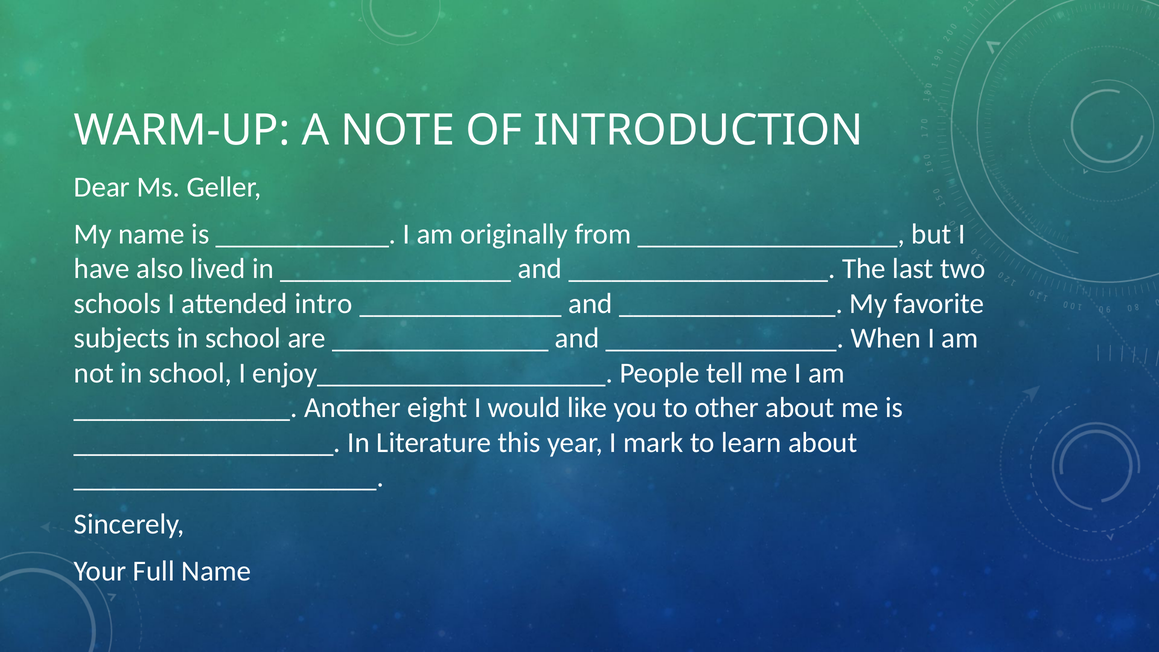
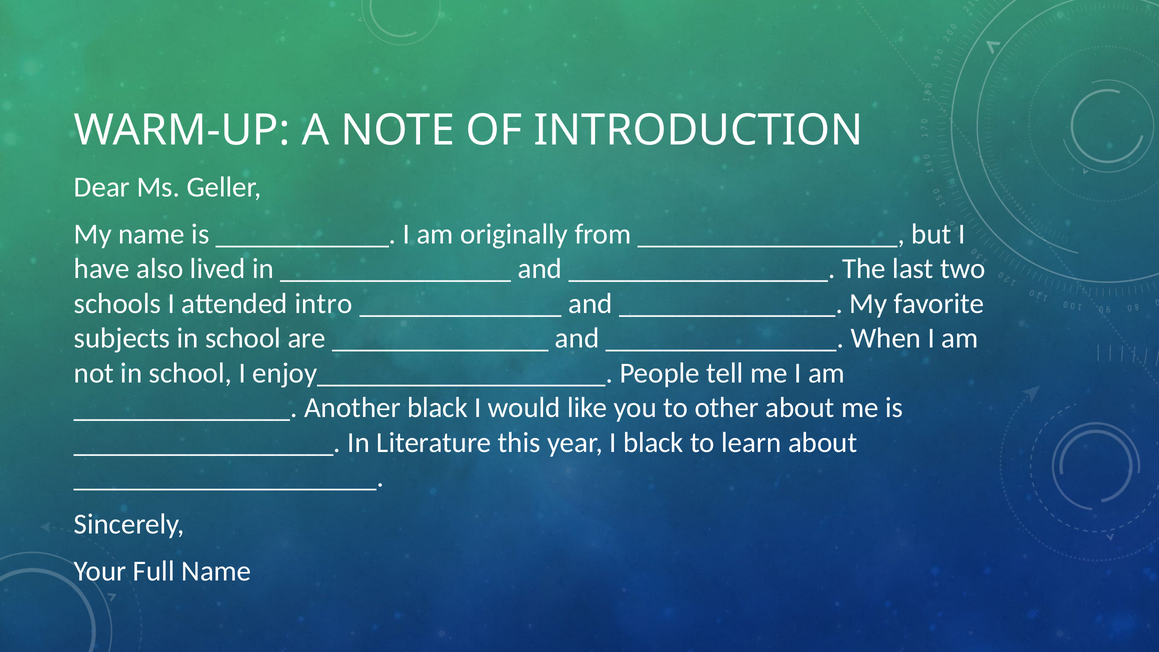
Another eight: eight -> black
I mark: mark -> black
